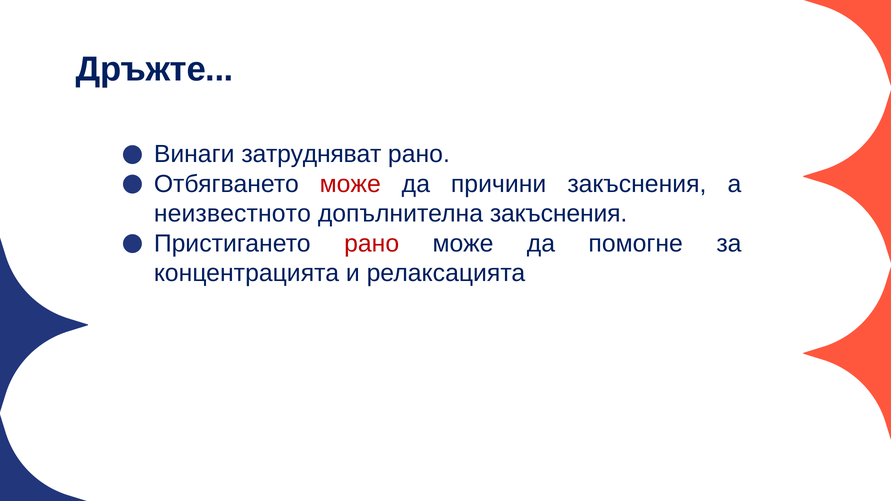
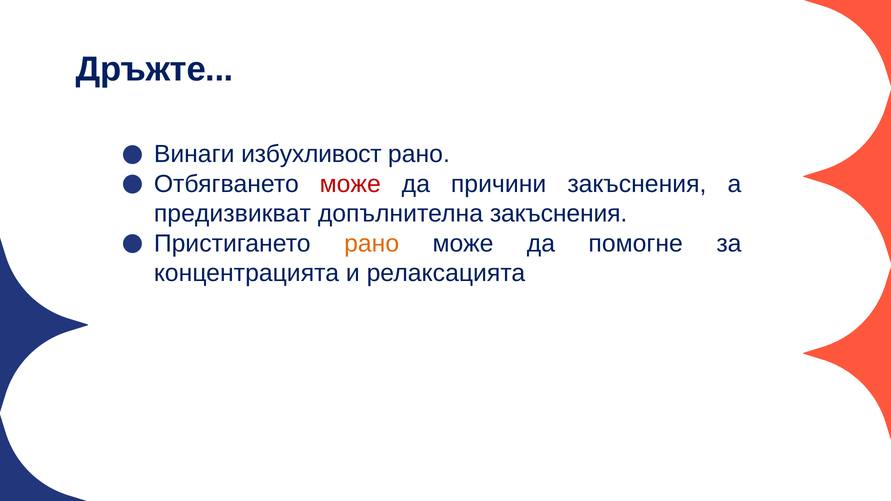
затрудняват: затрудняват -> избухливост
неизвестното: неизвестното -> предизвикват
рано at (372, 244) colour: red -> orange
